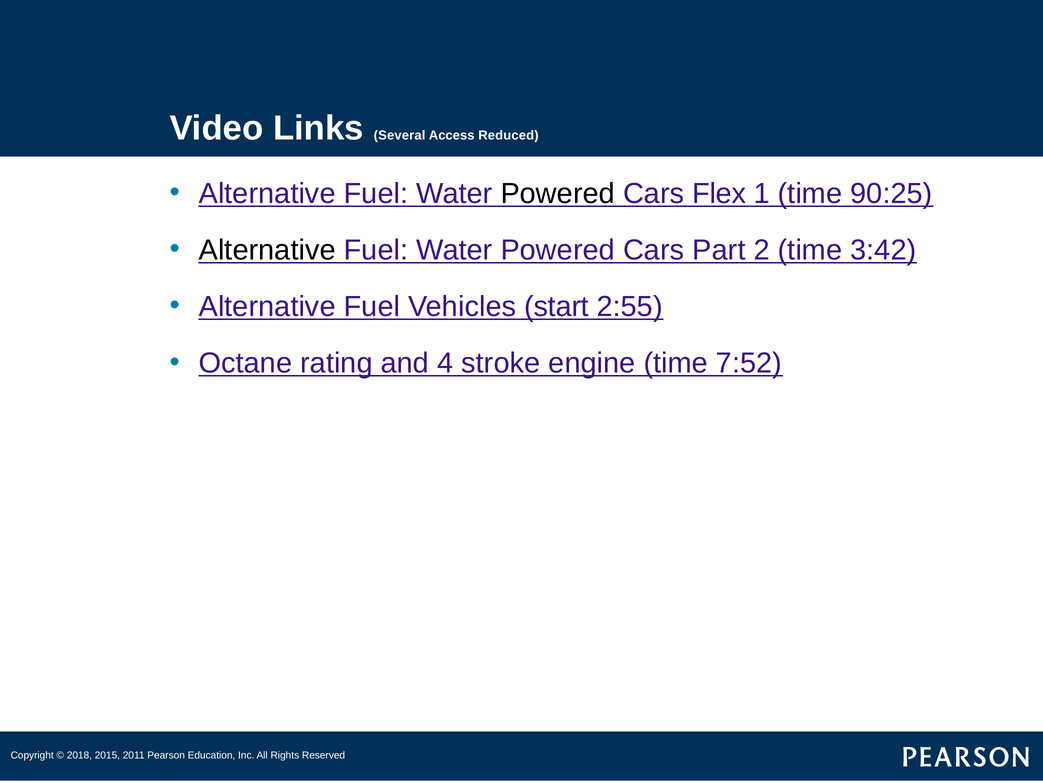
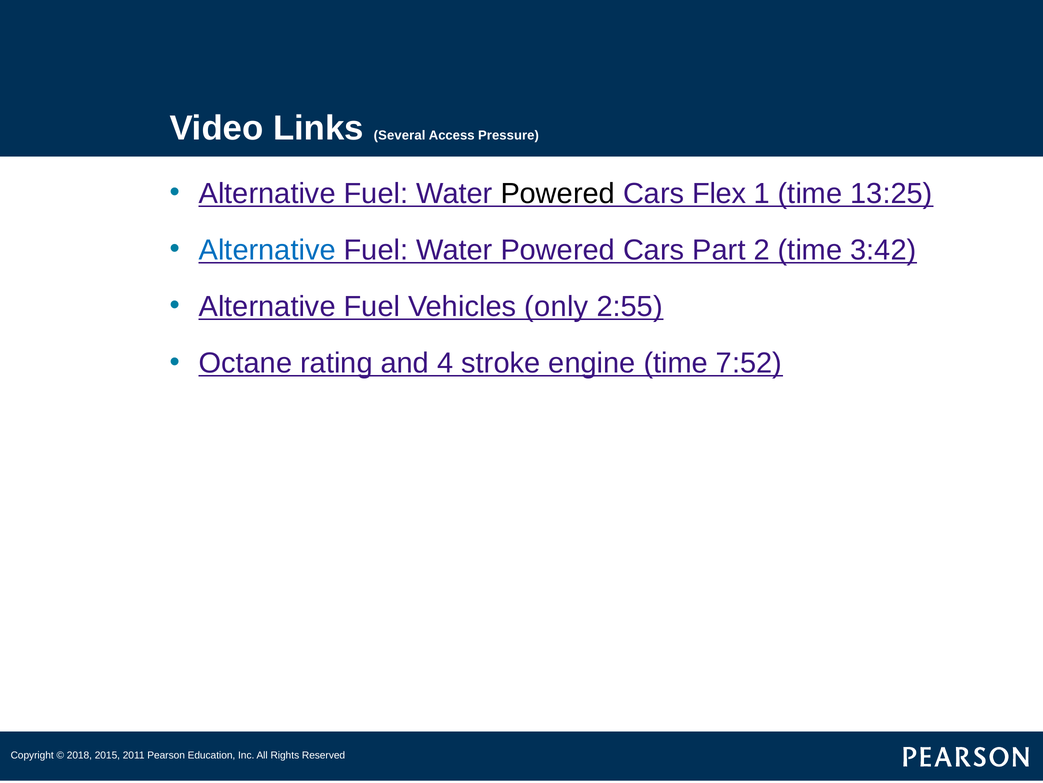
Reduced: Reduced -> Pressure
90:25: 90:25 -> 13:25
Alternative at (267, 250) colour: black -> blue
start: start -> only
